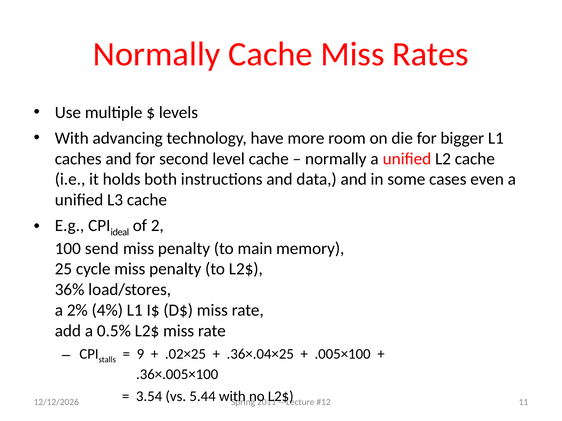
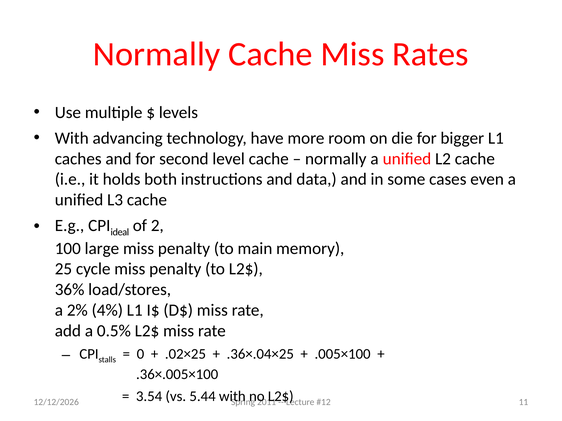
send: send -> large
9: 9 -> 0
